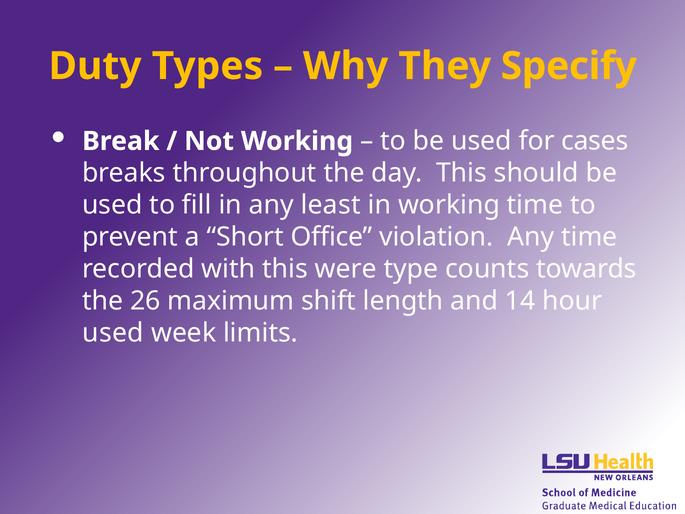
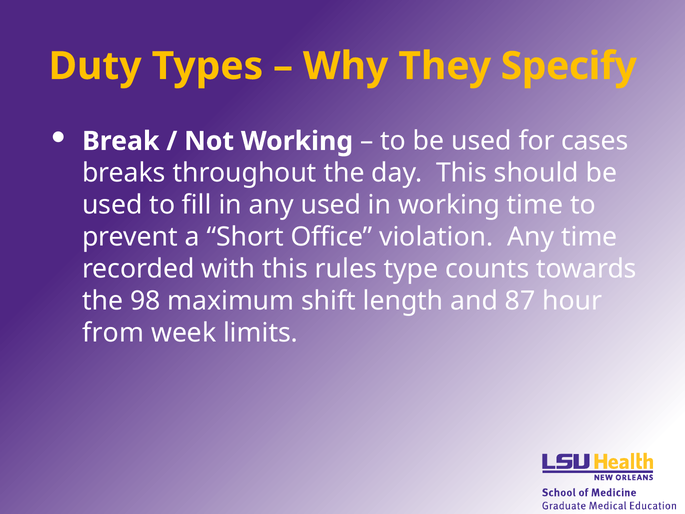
any least: least -> used
were: were -> rules
26: 26 -> 98
14: 14 -> 87
used at (113, 333): used -> from
